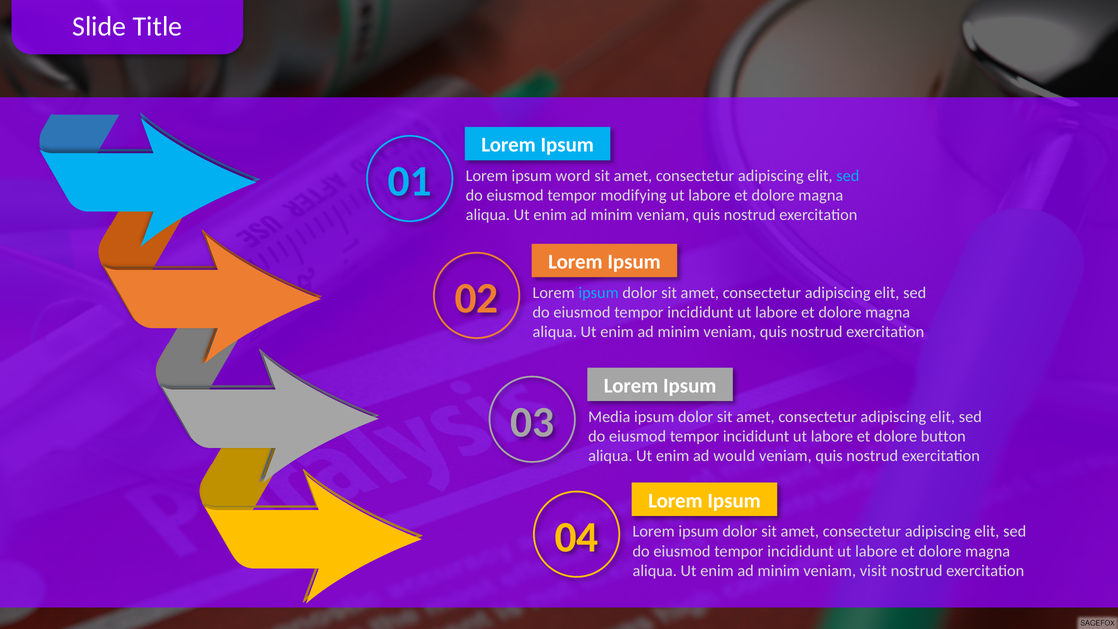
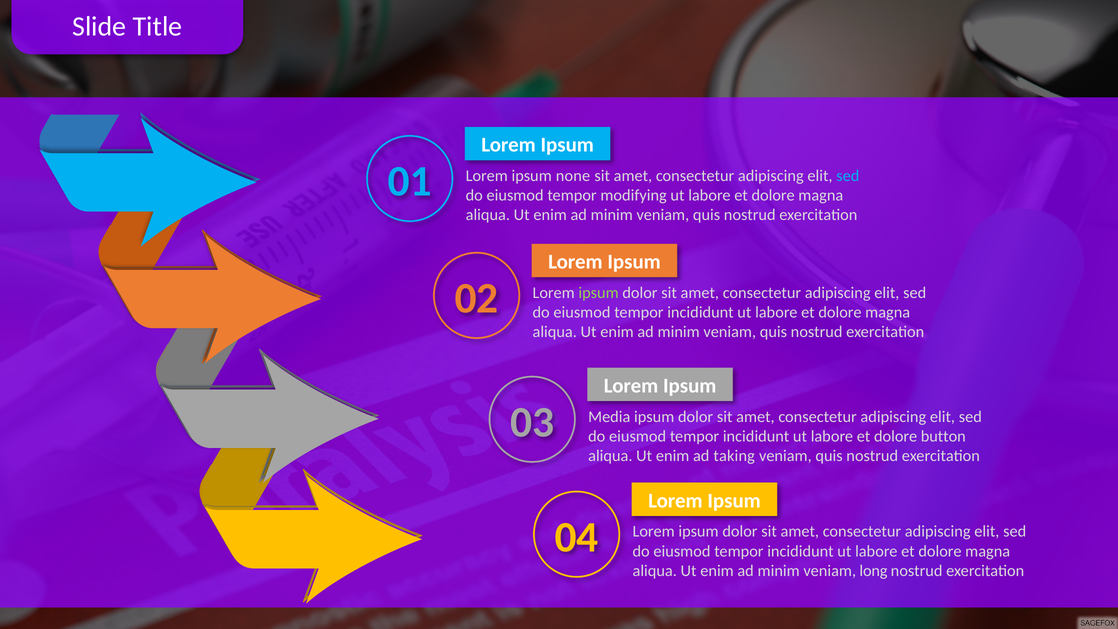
word: word -> none
ipsum at (599, 293) colour: light blue -> light green
would: would -> taking
visit: visit -> long
